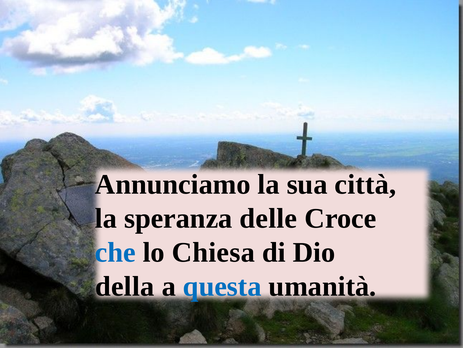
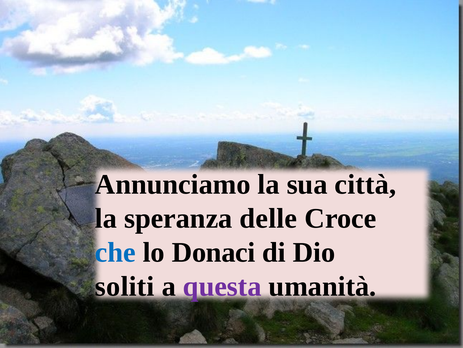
Chiesa: Chiesa -> Donaci
della: della -> soliti
questa colour: blue -> purple
